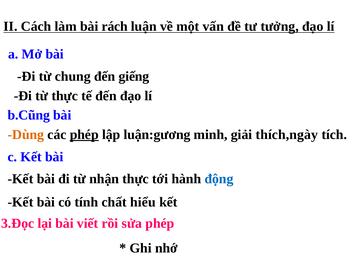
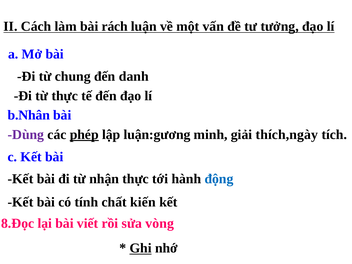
giếng: giếng -> danh
b.Cũng: b.Cũng -> b.Nhân
Dùng colour: orange -> purple
hiểu: hiểu -> kiến
3.Đọc: 3.Đọc -> 8.Đọc
sửa phép: phép -> vòng
Ghi underline: none -> present
